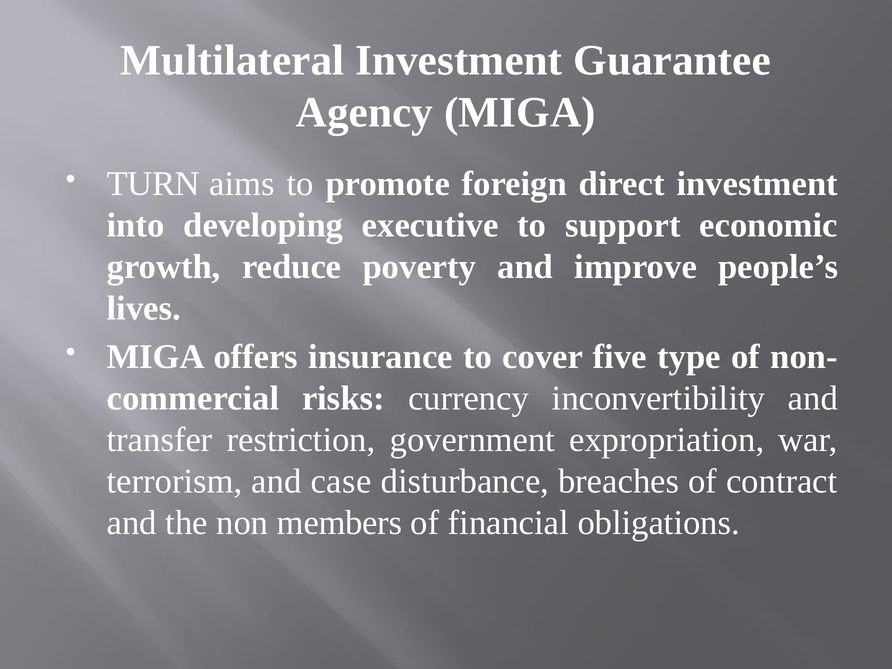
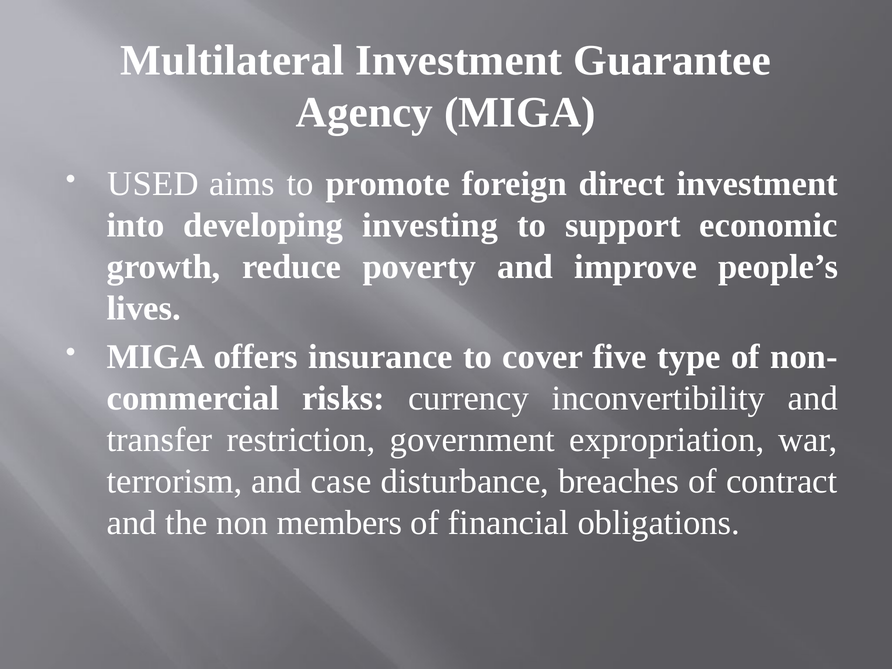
TURN: TURN -> USED
executive: executive -> investing
